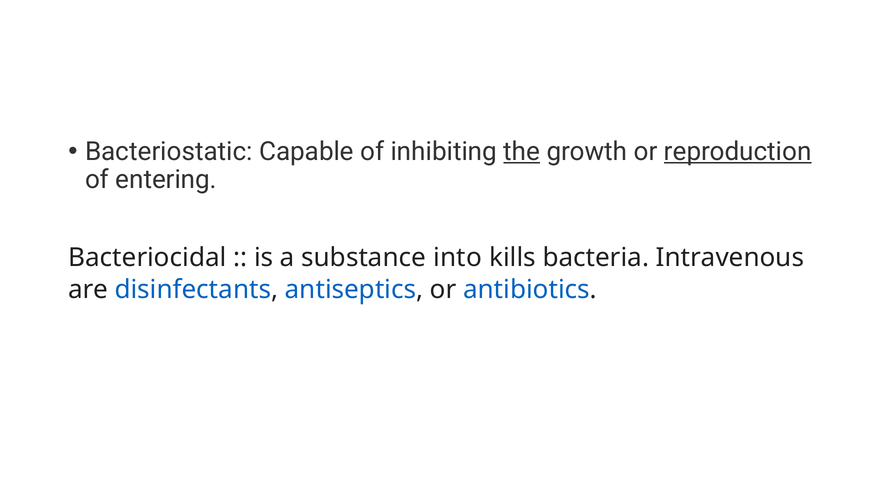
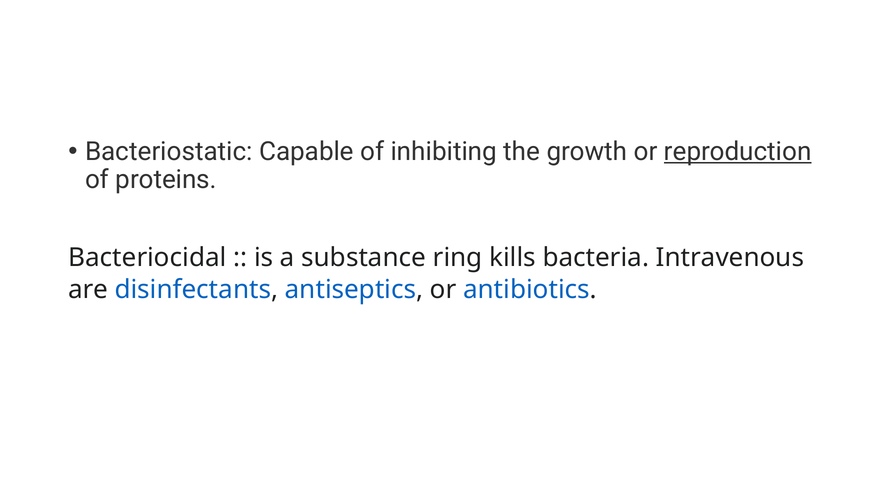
the underline: present -> none
entering: entering -> proteins
into: into -> ring
